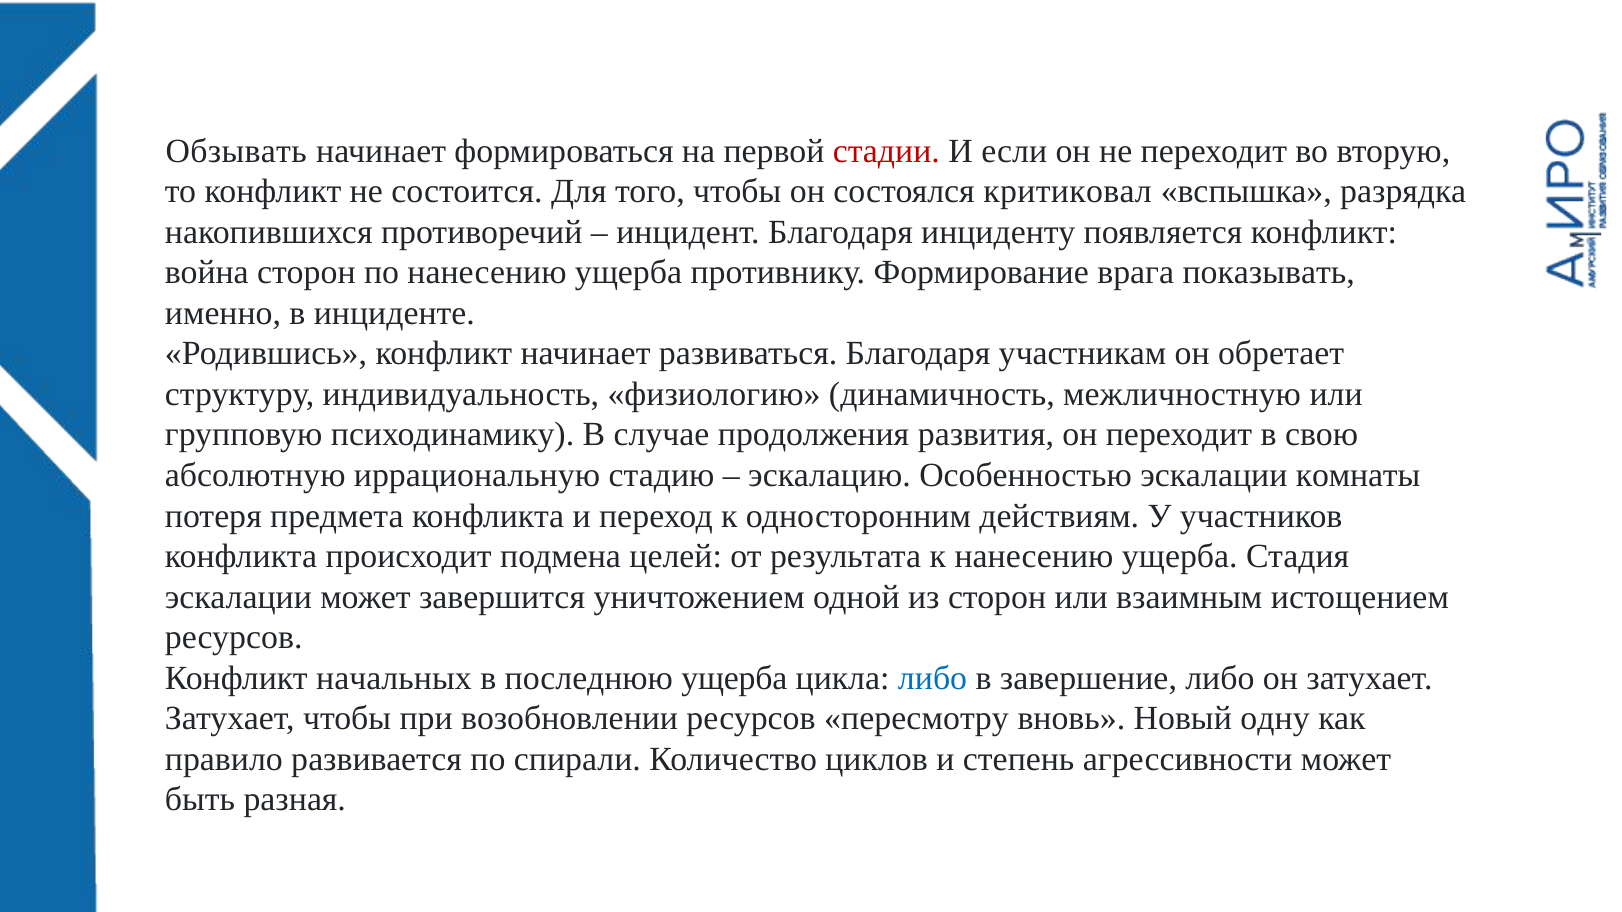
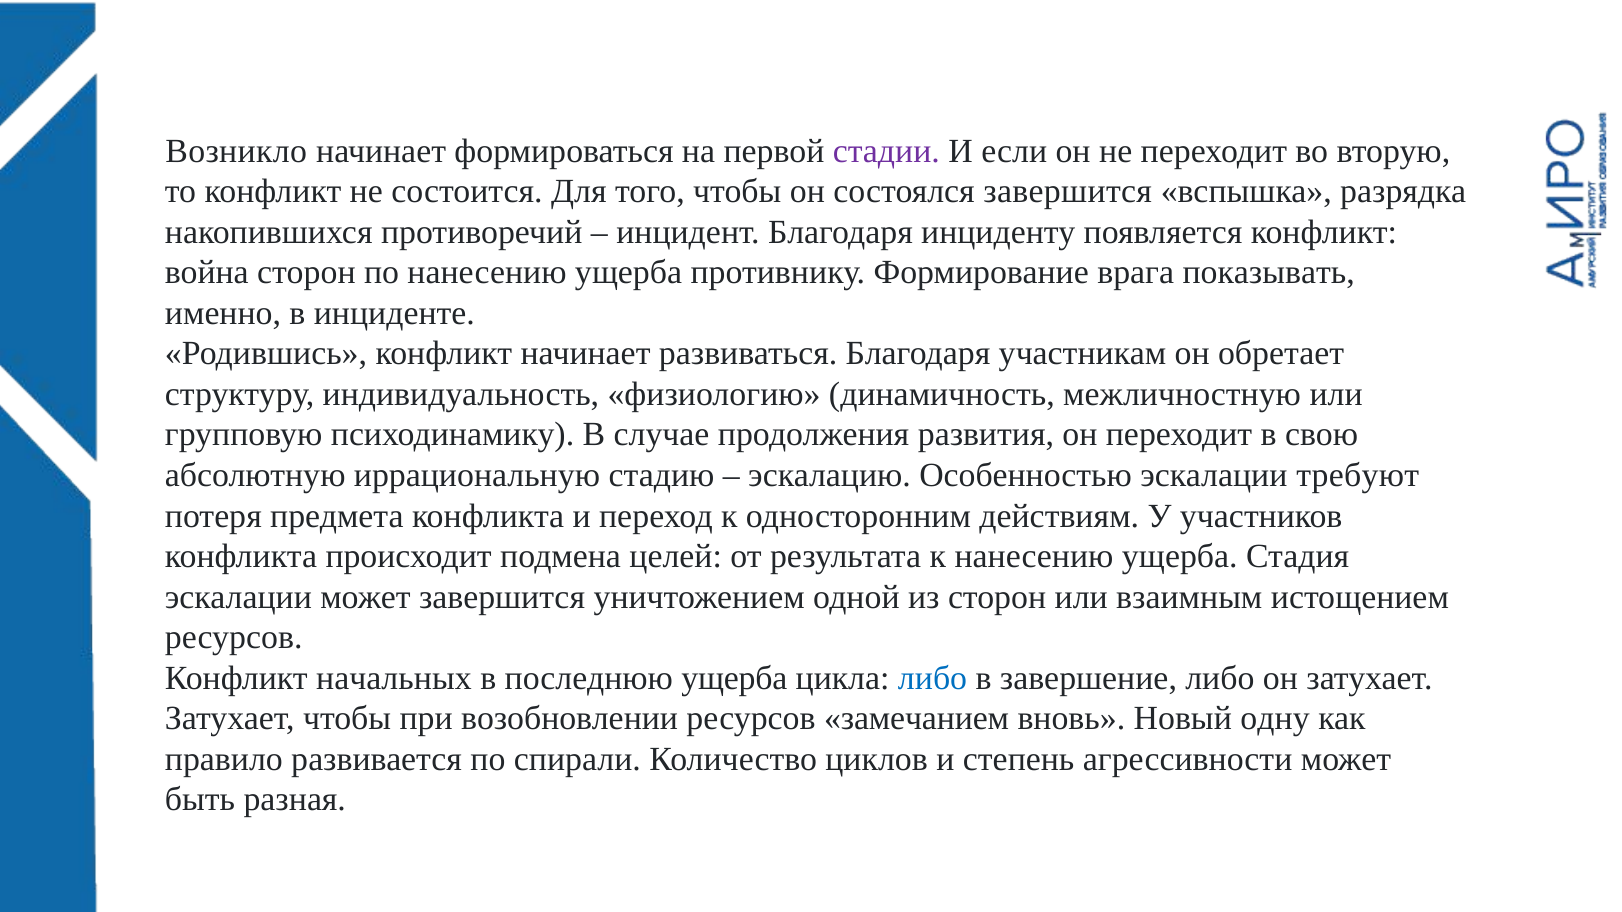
Обзывать: Обзывать -> Возникло
стадии colour: red -> purple
состоялся критиковал: критиковал -> завершится
комнаты: комнаты -> требуют
пересмотру: пересмотру -> замечанием
